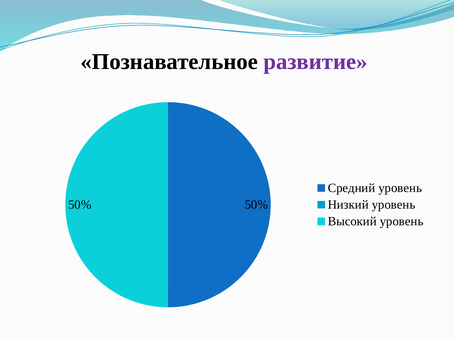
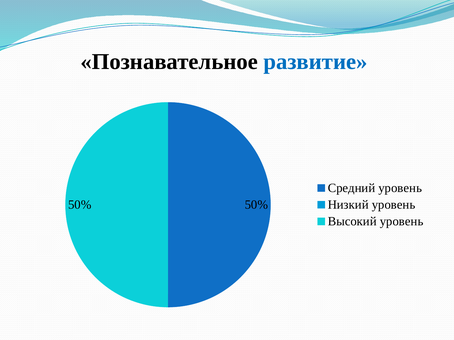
развитие colour: purple -> blue
